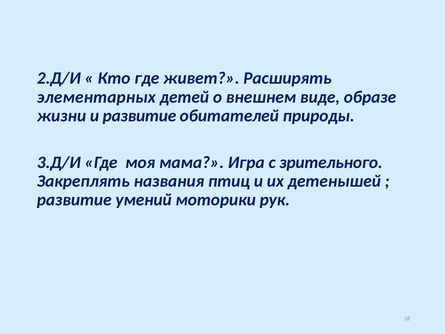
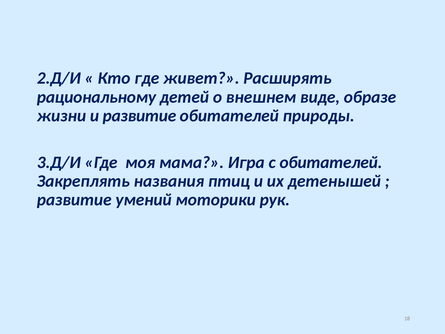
элементарных: элементарных -> рациональному
с зрительного: зрительного -> обитателей
